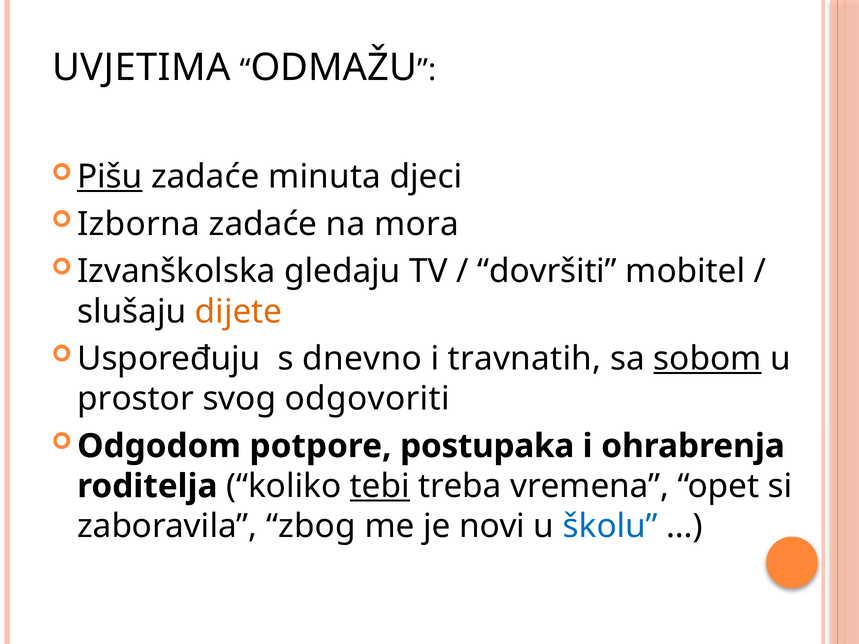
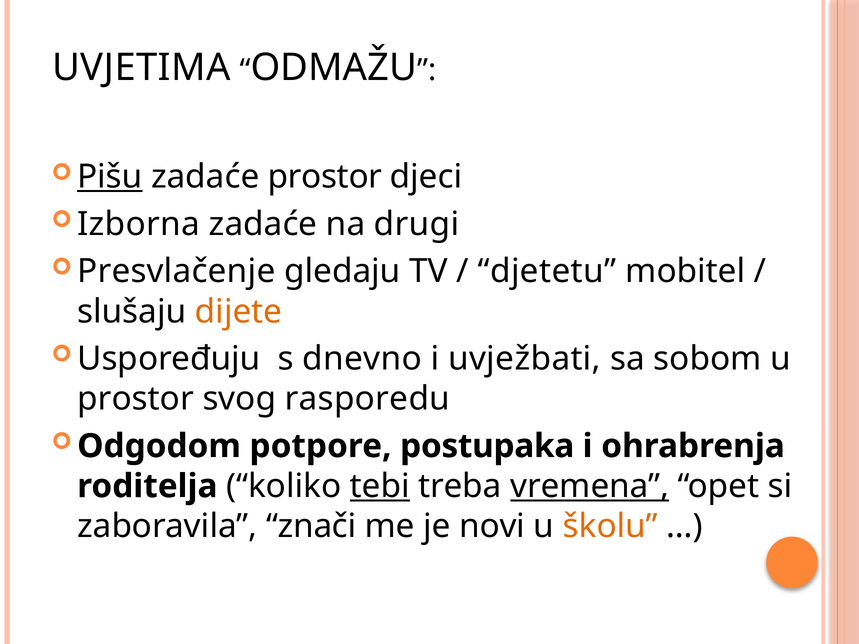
zadaće minuta: minuta -> prostor
mora: mora -> drugi
Izvanškolska: Izvanškolska -> Presvlačenje
dovršiti: dovršiti -> djetetu
travnatih: travnatih -> uvježbati
sobom underline: present -> none
odgovoriti: odgovoriti -> rasporedu
vremena underline: none -> present
zbog: zbog -> znači
školu colour: blue -> orange
